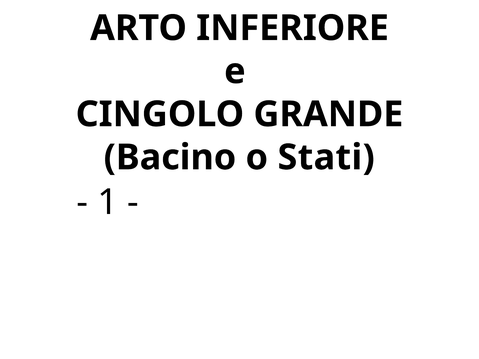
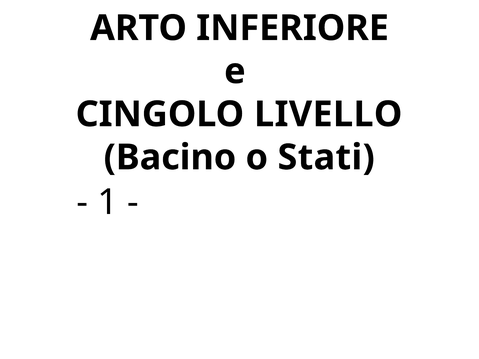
GRANDE: GRANDE -> LIVELLO
